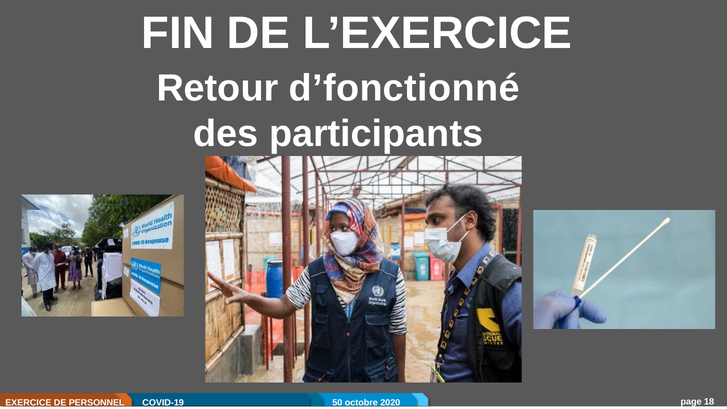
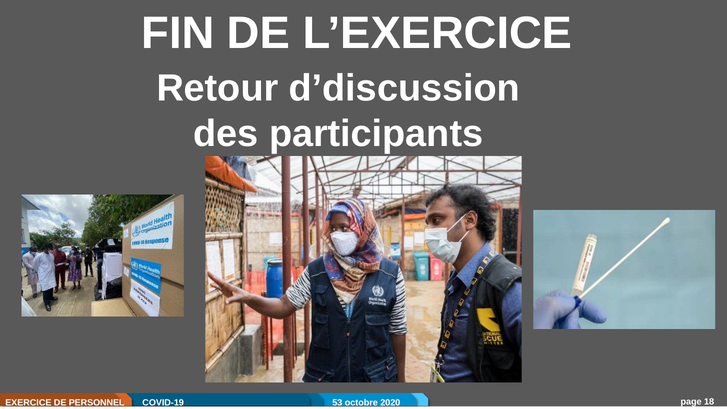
d’fonctionné: d’fonctionné -> d’discussion
50: 50 -> 53
